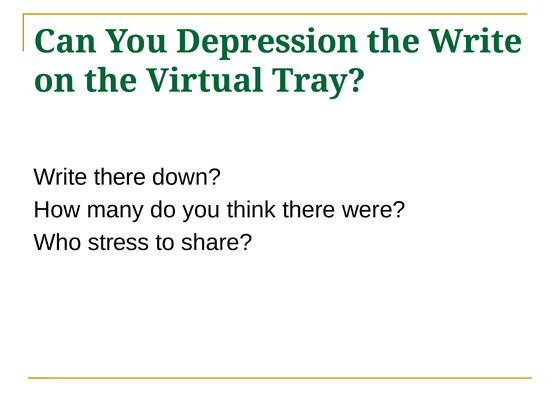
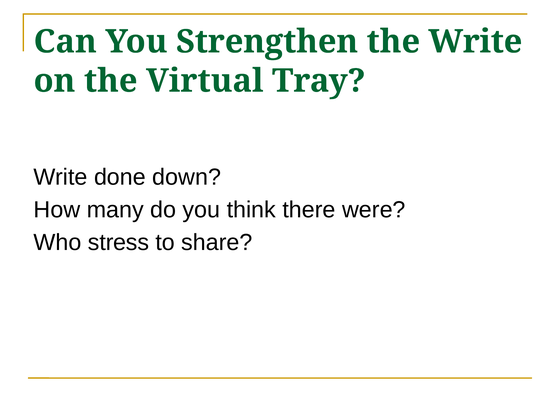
Depression: Depression -> Strengthen
Write there: there -> done
